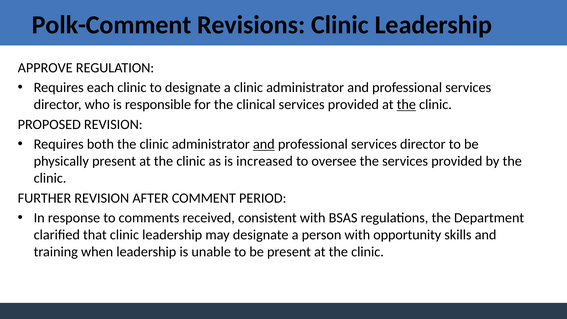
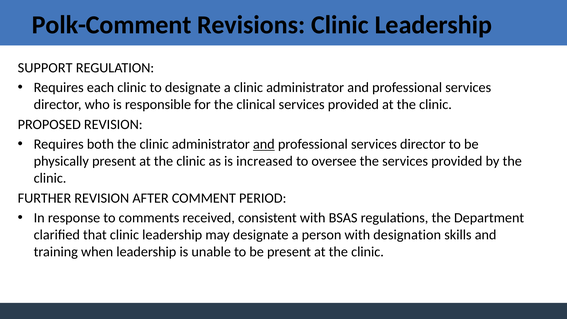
APPROVE: APPROVE -> SUPPORT
the at (406, 104) underline: present -> none
opportunity: opportunity -> designation
